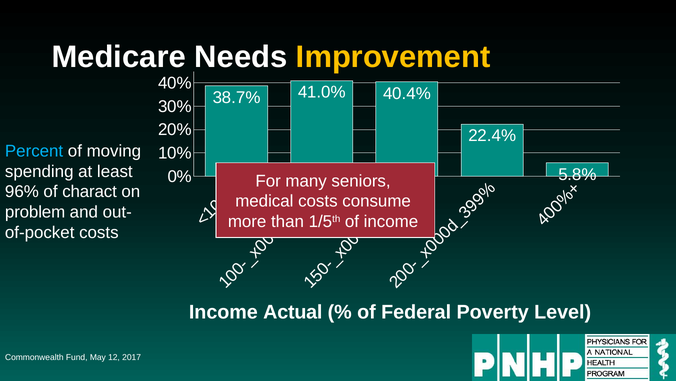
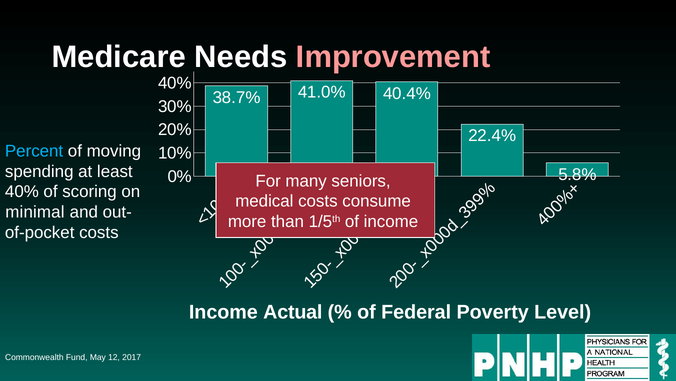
Improvement colour: yellow -> pink
96% at (22, 191): 96% -> 40%
charact: charact -> scoring
problem: problem -> minimal
